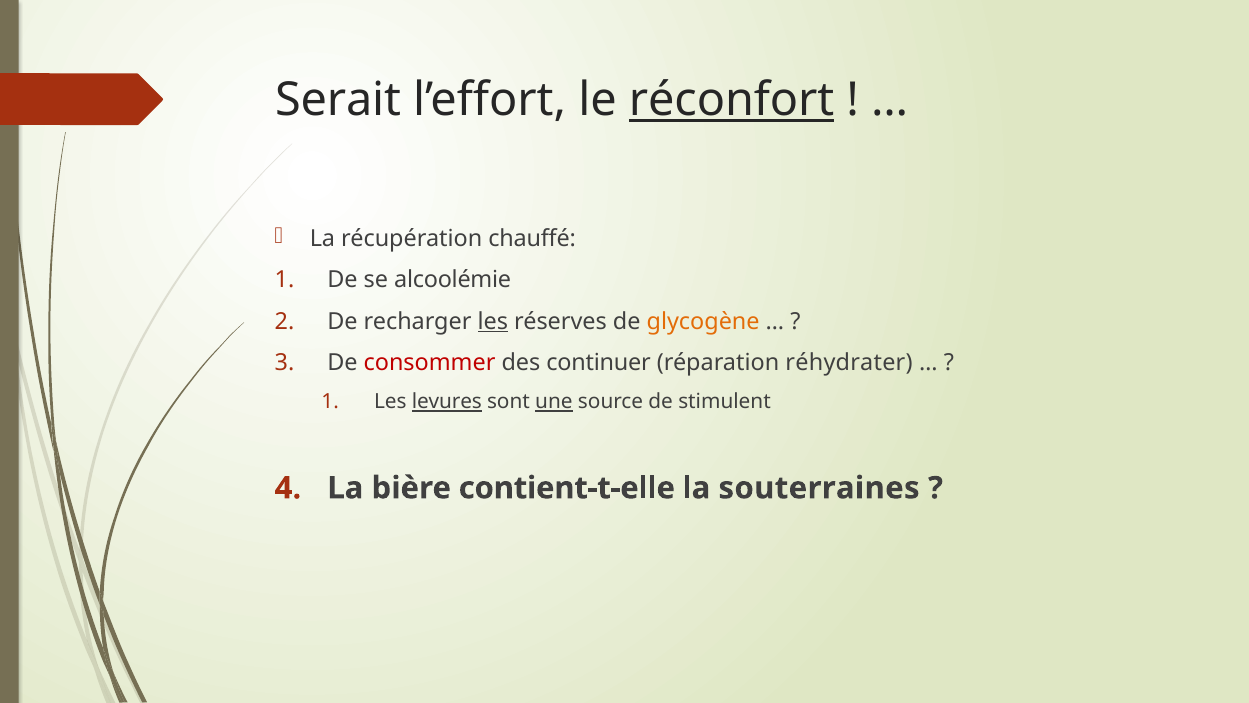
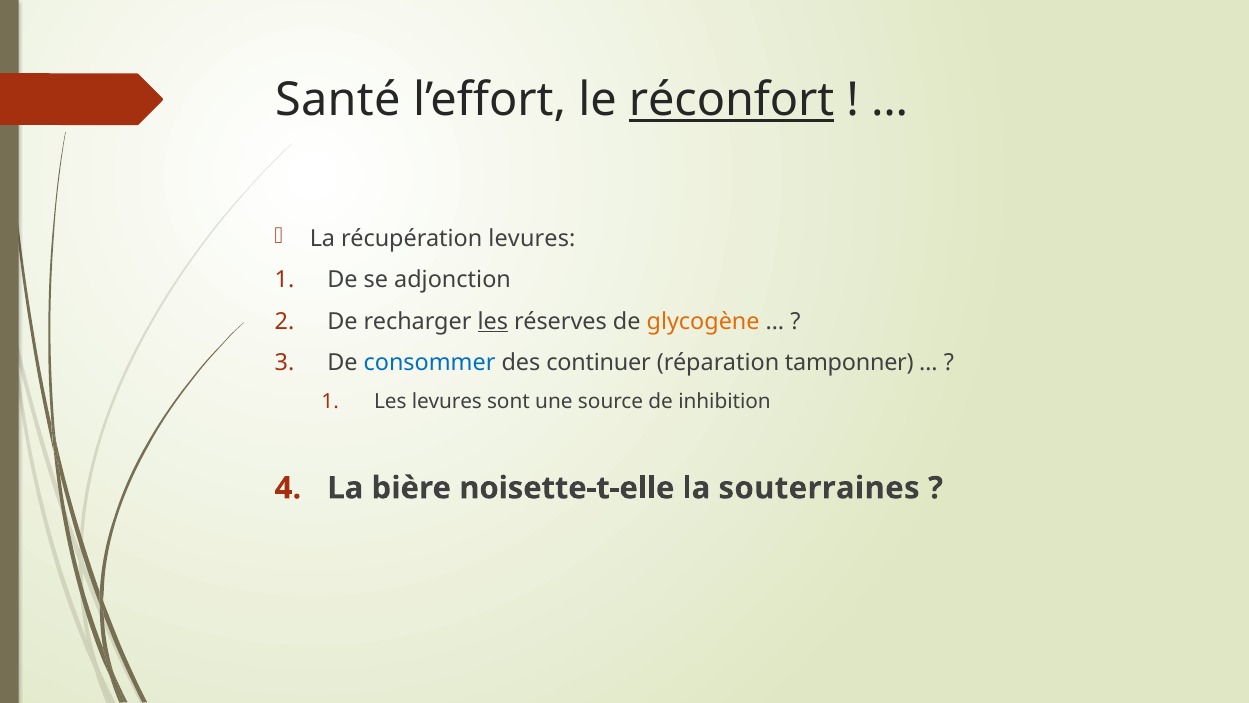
Serait: Serait -> Santé
récupération chauffé: chauffé -> levures
alcoolémie: alcoolémie -> adjonction
consommer colour: red -> blue
réhydrater: réhydrater -> tamponner
levures at (447, 402) underline: present -> none
une underline: present -> none
stimulent: stimulent -> inhibition
contient-t-elle: contient-t-elle -> noisette-t-elle
